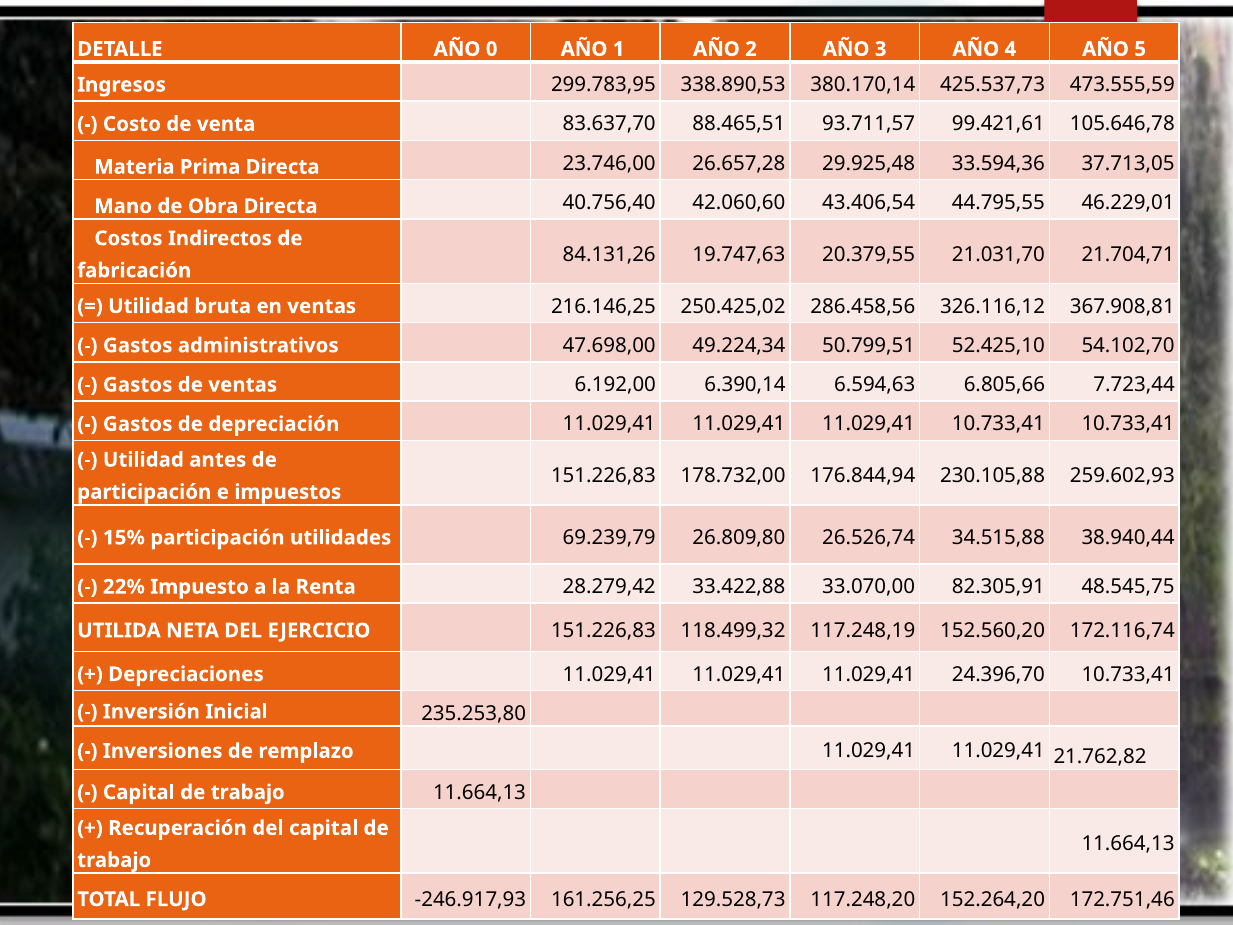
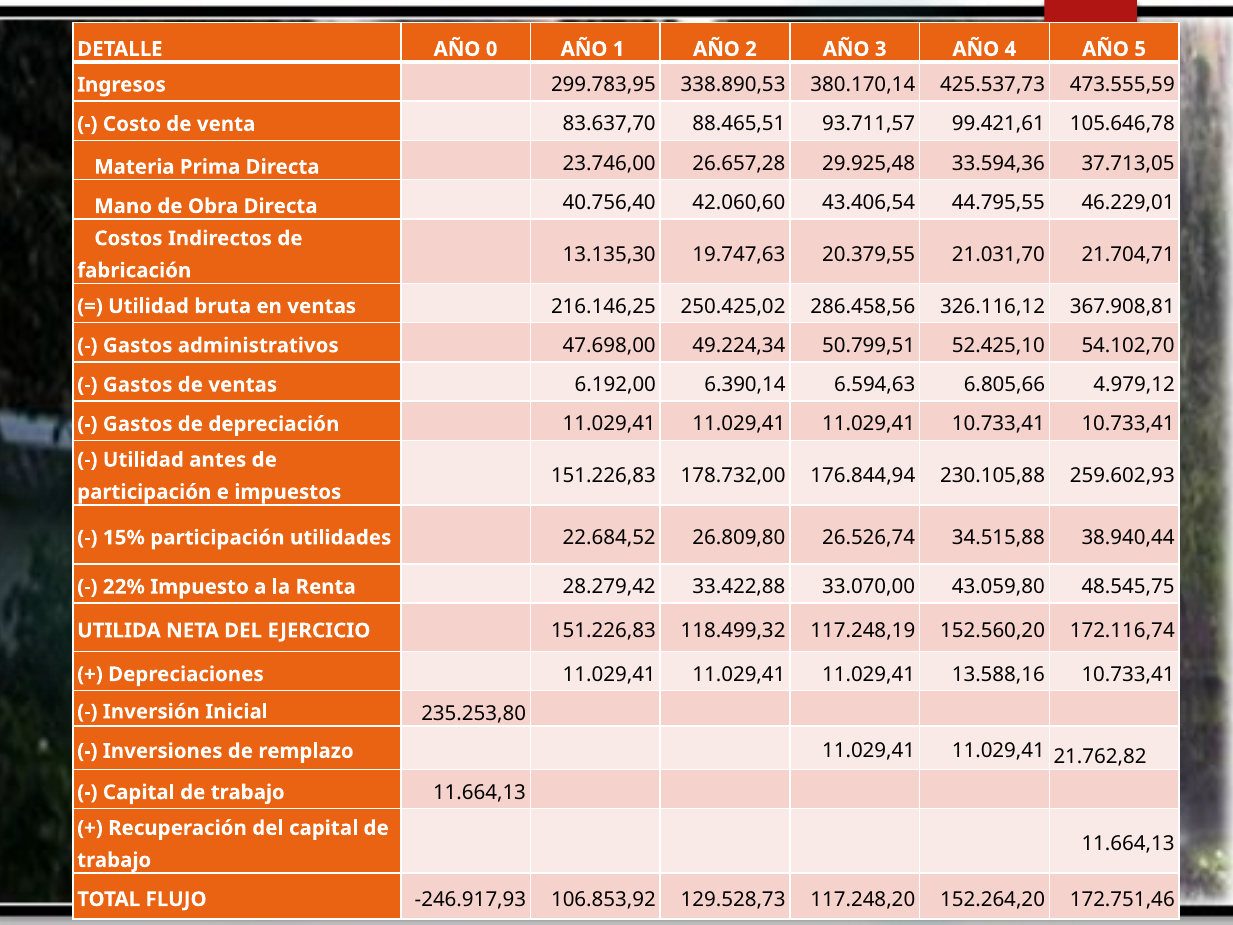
84.131,26: 84.131,26 -> 13.135,30
7.723,44: 7.723,44 -> 4.979,12
69.239,79: 69.239,79 -> 22.684,52
82.305,91: 82.305,91 -> 43.059,80
24.396,70: 24.396,70 -> 13.588,16
161.256,25: 161.256,25 -> 106.853,92
